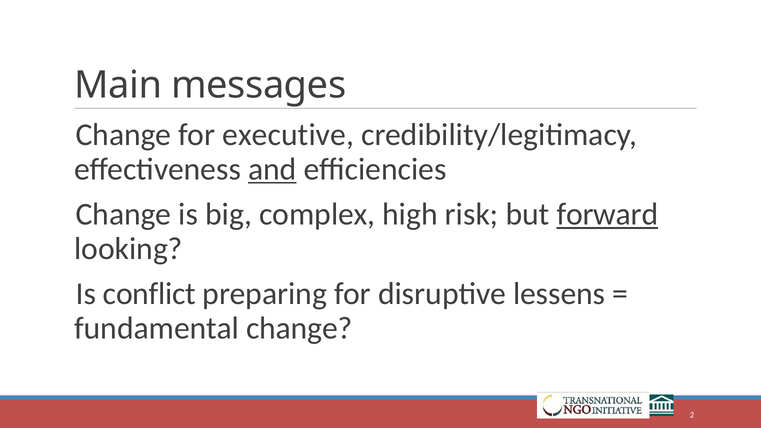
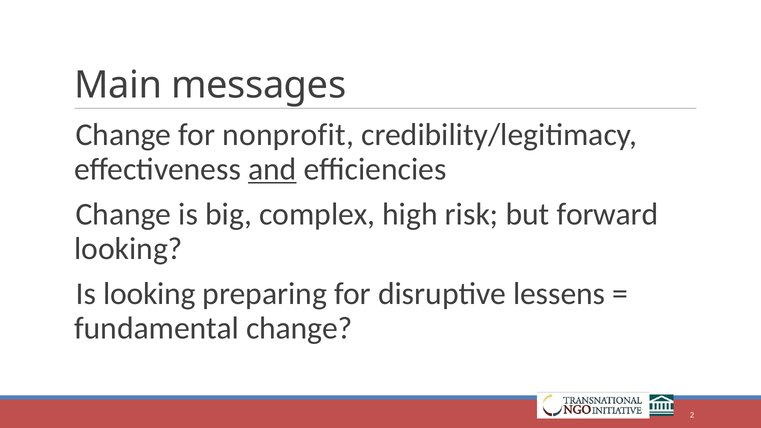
executive: executive -> nonprofit
forward underline: present -> none
Is conflict: conflict -> looking
